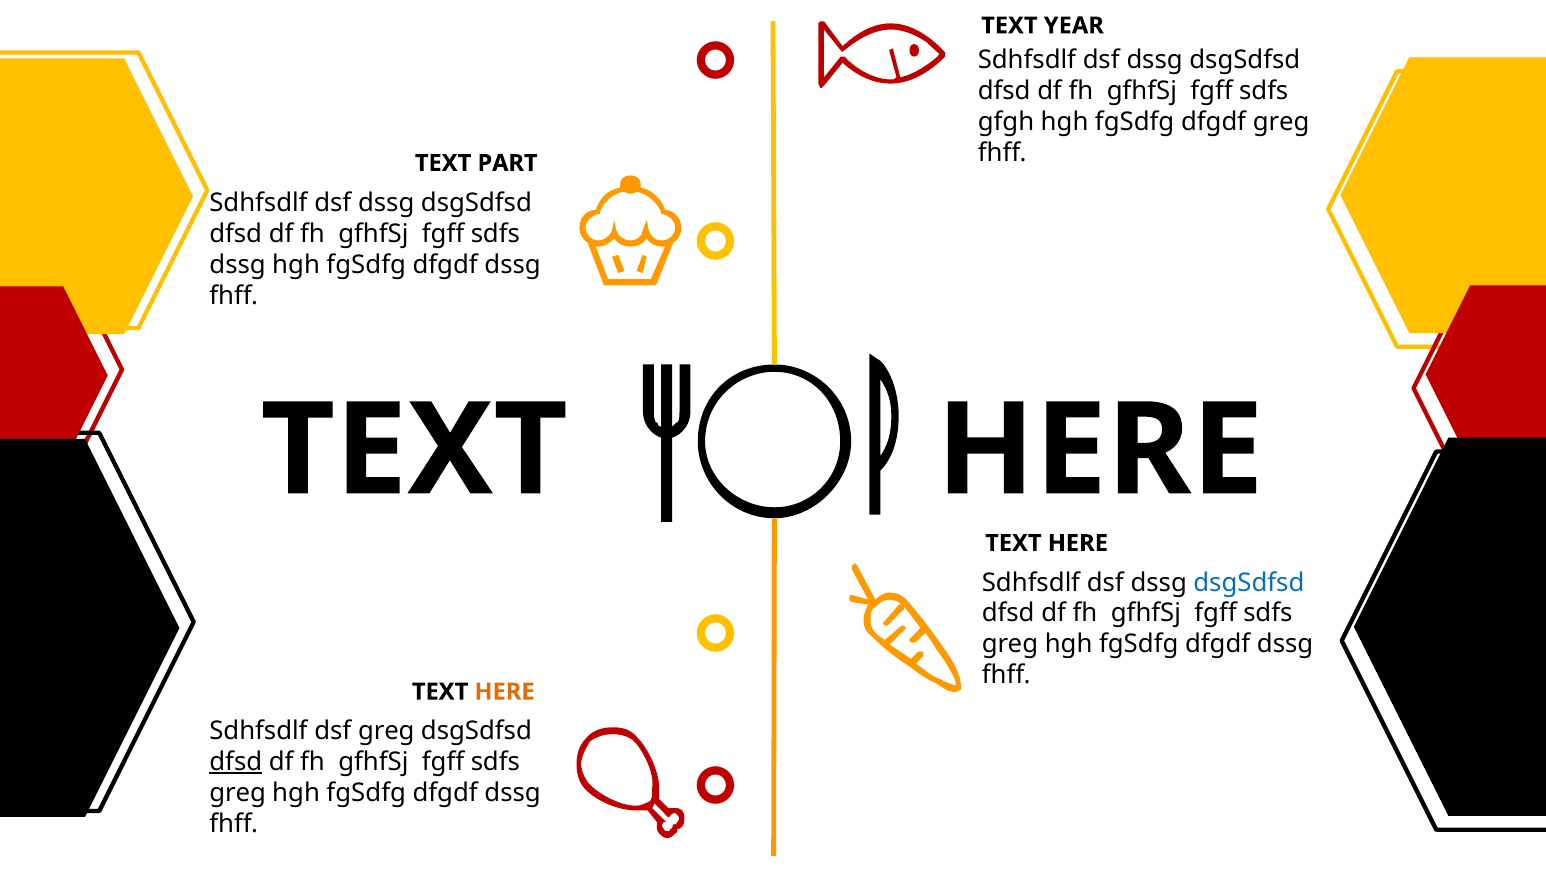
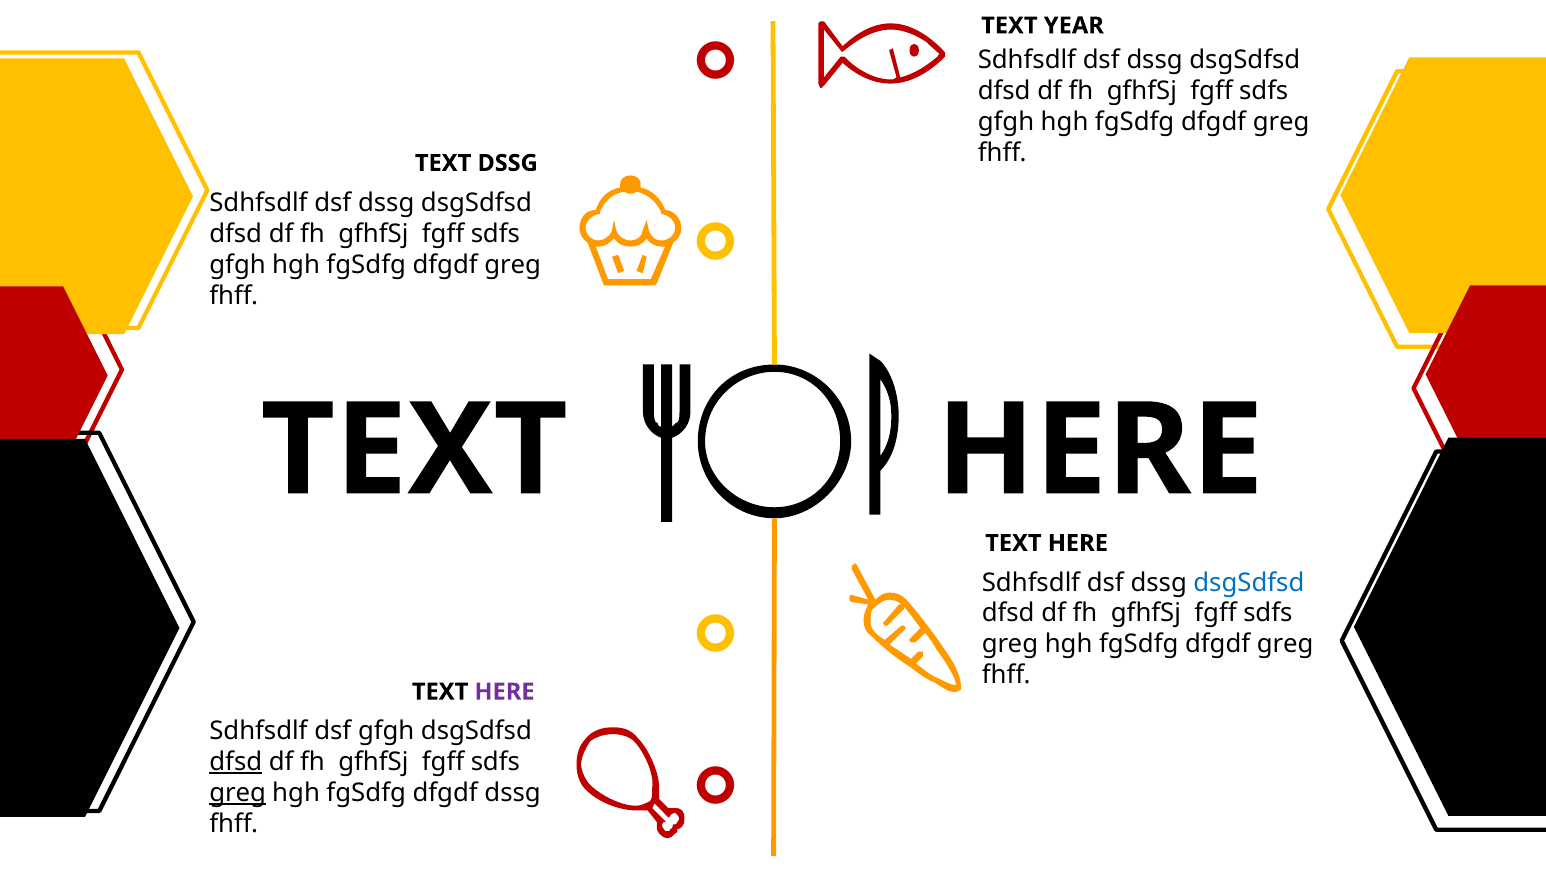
TEXT PART: PART -> DSSG
dssg at (238, 265): dssg -> gfgh
dssg at (513, 265): dssg -> greg
dssg at (1285, 644): dssg -> greg
HERE at (505, 691) colour: orange -> purple
dsf greg: greg -> gfgh
greg at (238, 792) underline: none -> present
